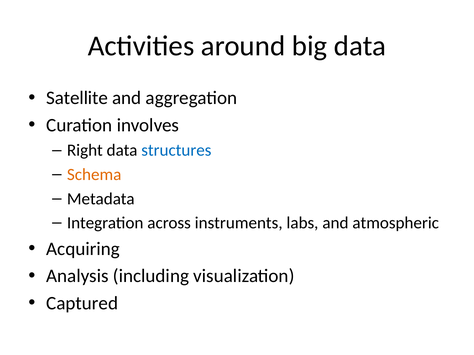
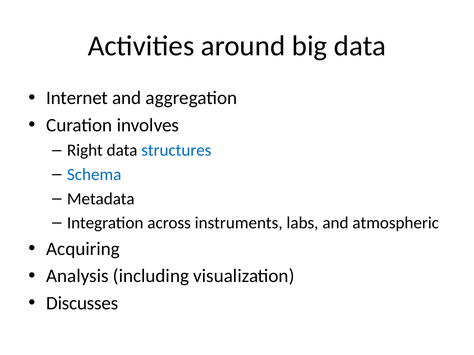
Satellite: Satellite -> Internet
Schema colour: orange -> blue
Captured: Captured -> Discusses
